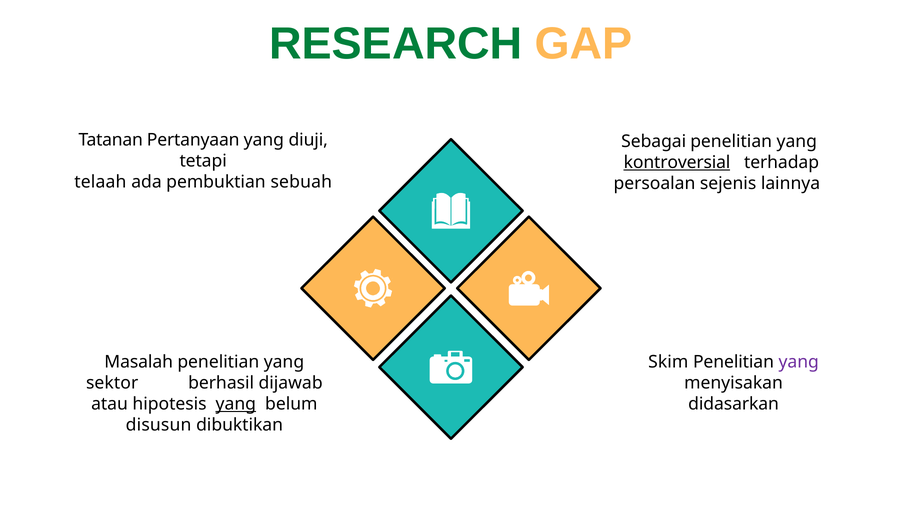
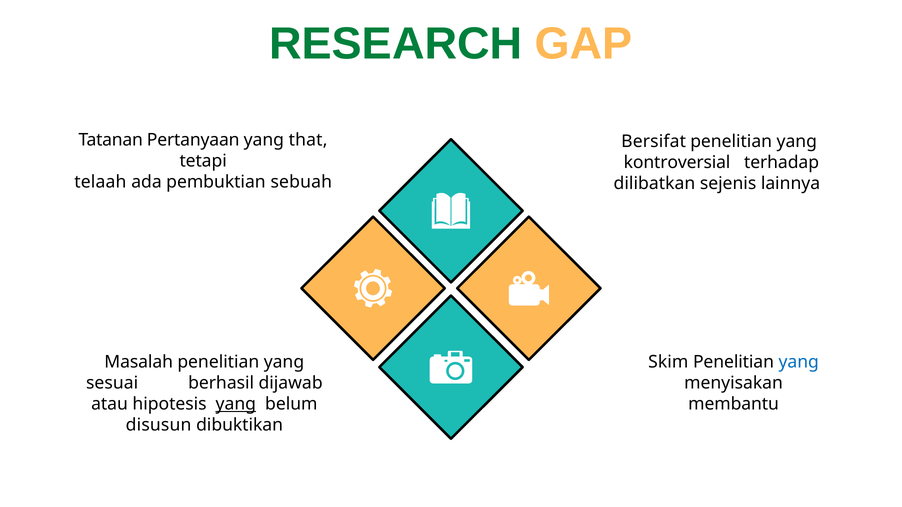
diuji: diuji -> that
Sebagai: Sebagai -> Bersifat
kontroversial underline: present -> none
persoalan: persoalan -> dilibatkan
yang at (799, 362) colour: purple -> blue
sektor: sektor -> sesuai
didasarkan: didasarkan -> membantu
